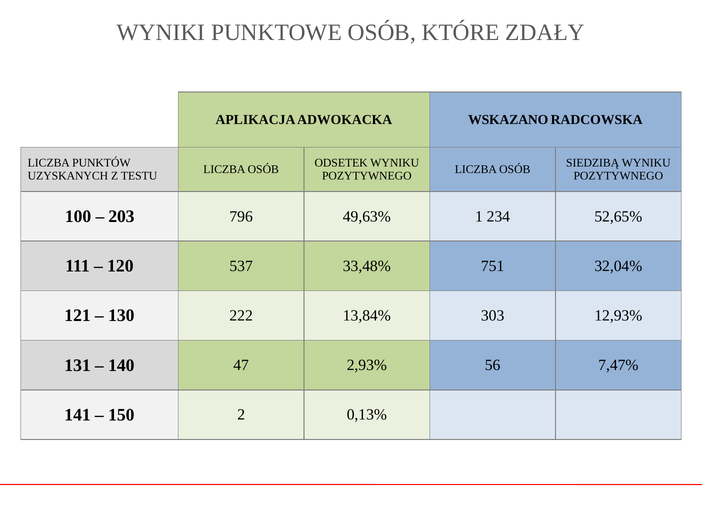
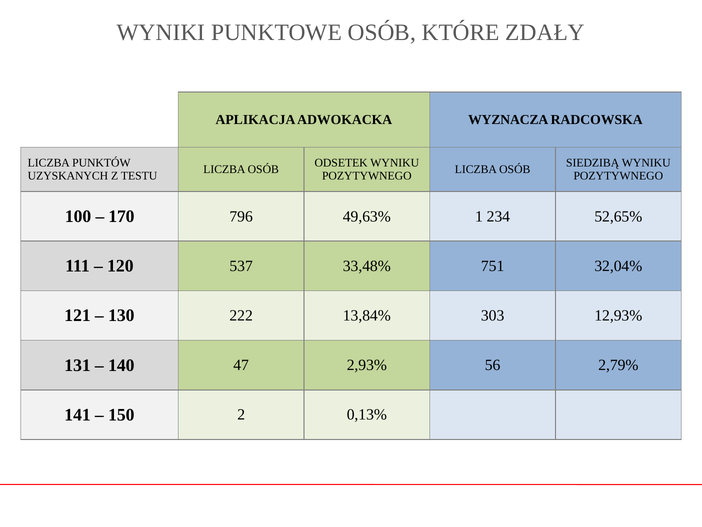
WSKAZANO: WSKAZANO -> WYZNACZA
203: 203 -> 170
7,47%: 7,47% -> 2,79%
